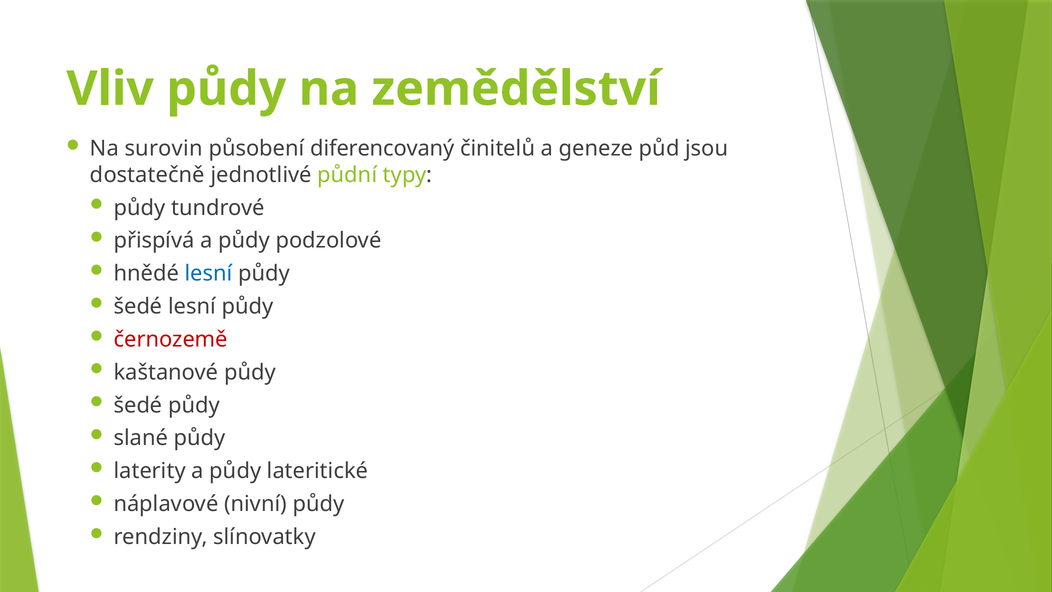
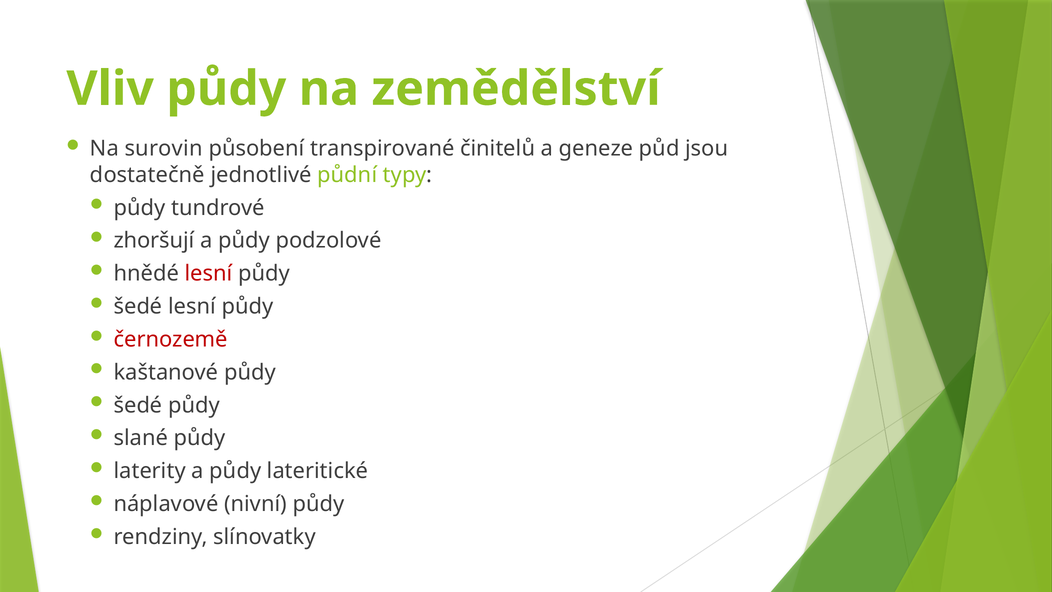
diferencovaný: diferencovaný -> transpirované
přispívá: přispívá -> zhoršují
lesní at (209, 274) colour: blue -> red
